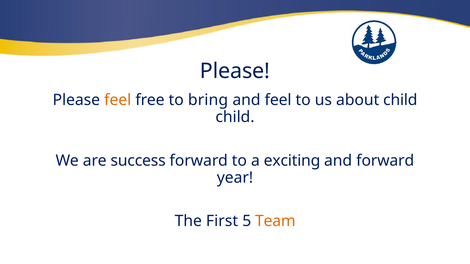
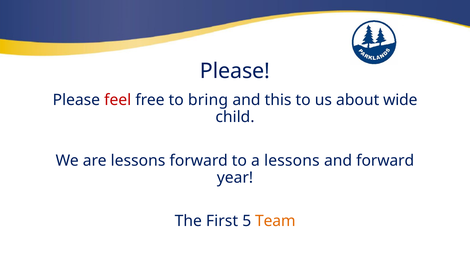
feel at (118, 100) colour: orange -> red
and feel: feel -> this
about child: child -> wide
are success: success -> lessons
a exciting: exciting -> lessons
